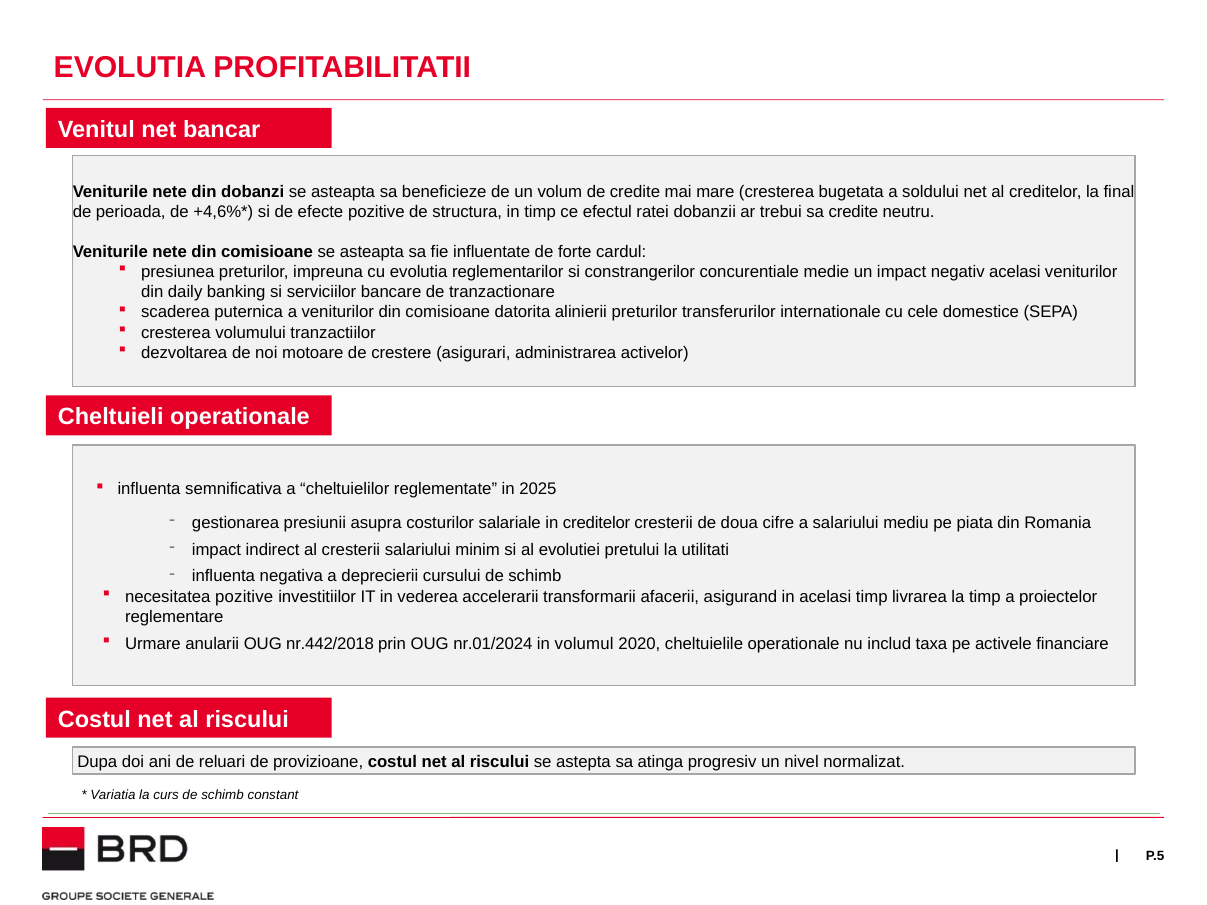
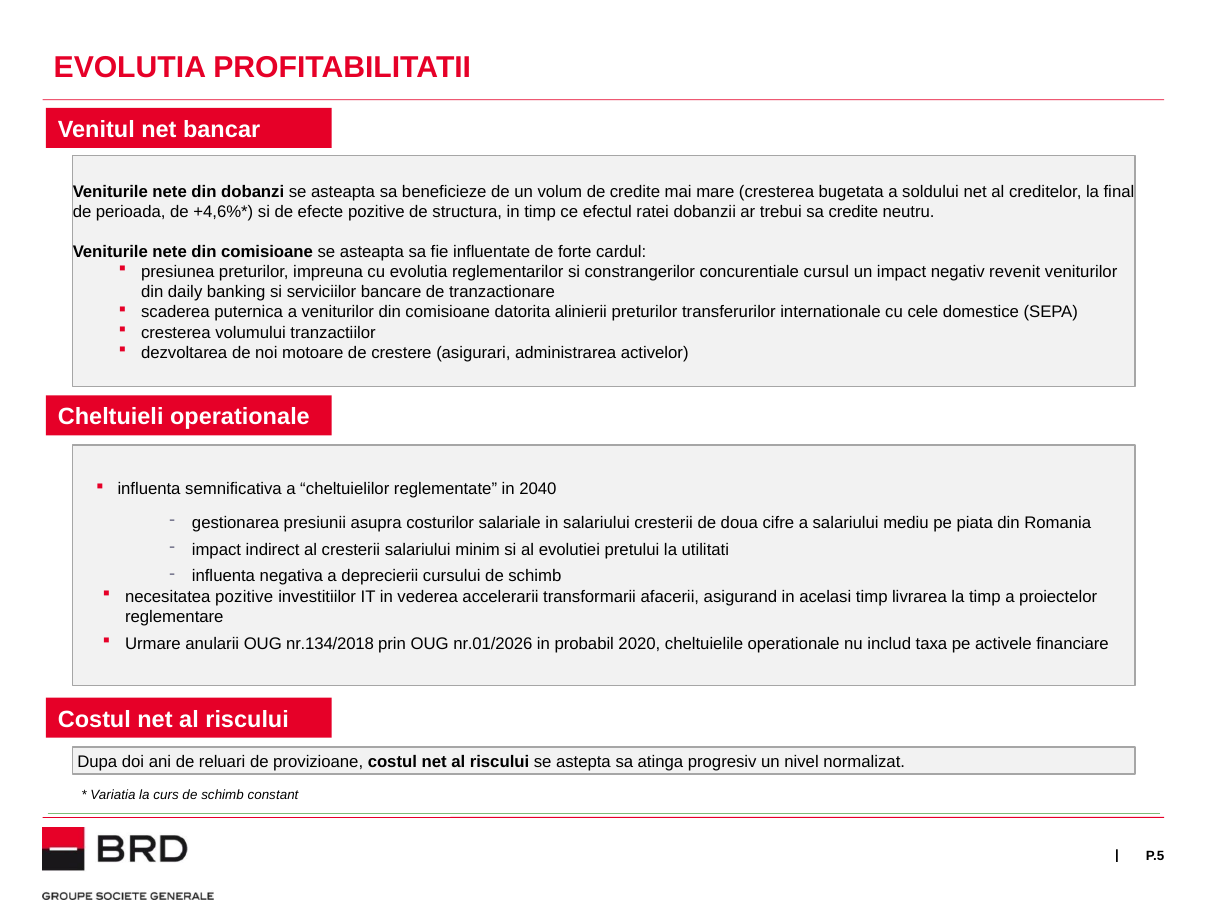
medie: medie -> cursul
negativ acelasi: acelasi -> revenit
2025: 2025 -> 2040
in creditelor: creditelor -> salariului
nr.442/2018: nr.442/2018 -> nr.134/2018
nr.01/2024: nr.01/2024 -> nr.01/2026
volumul: volumul -> probabil
